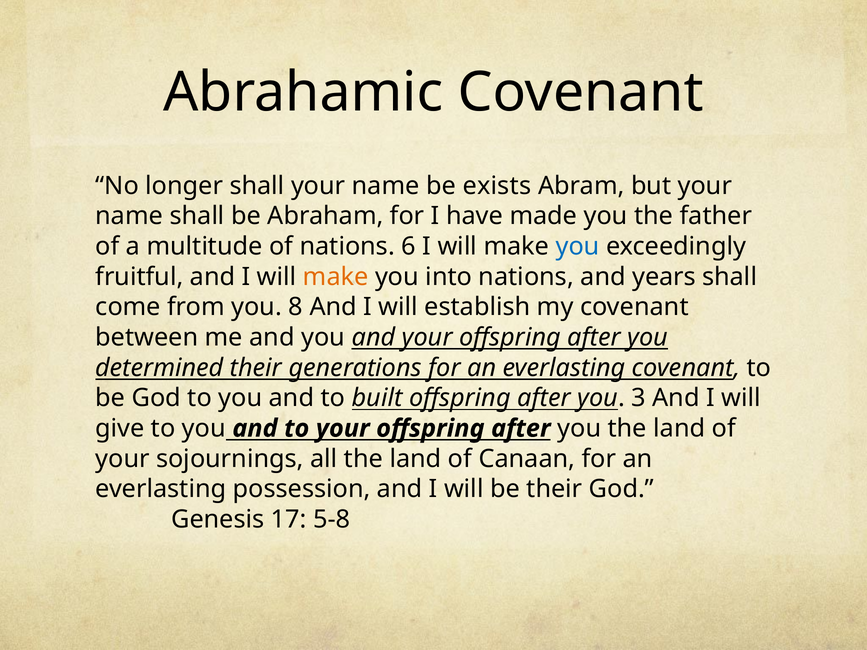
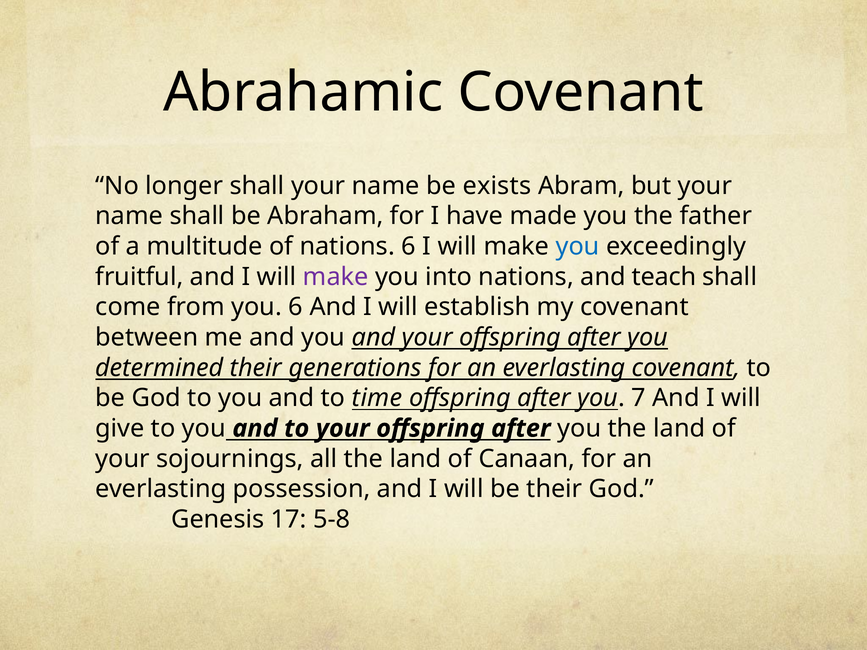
make at (336, 277) colour: orange -> purple
years: years -> teach
you 8: 8 -> 6
built: built -> time
3: 3 -> 7
